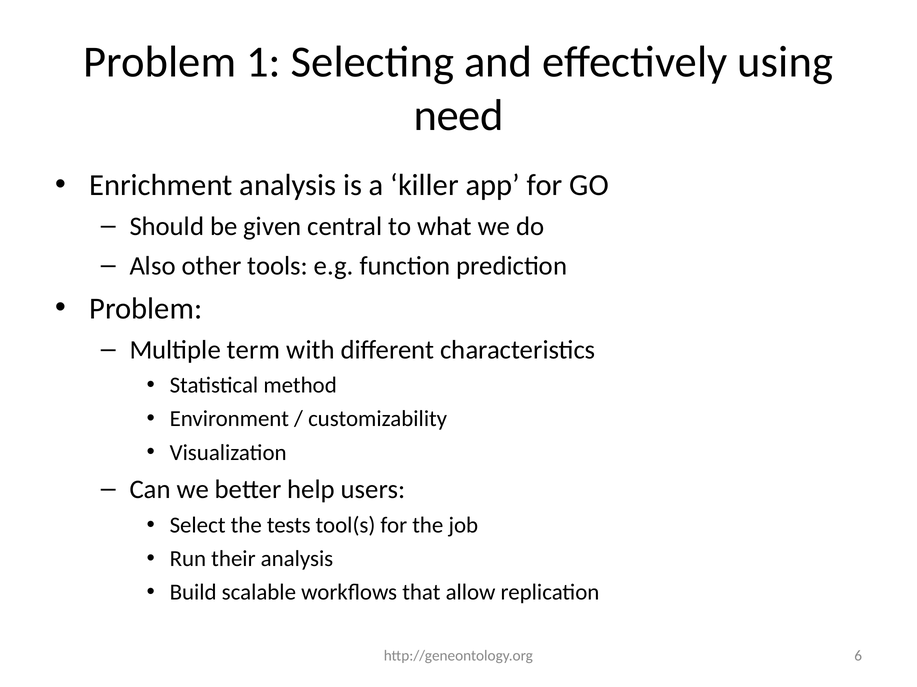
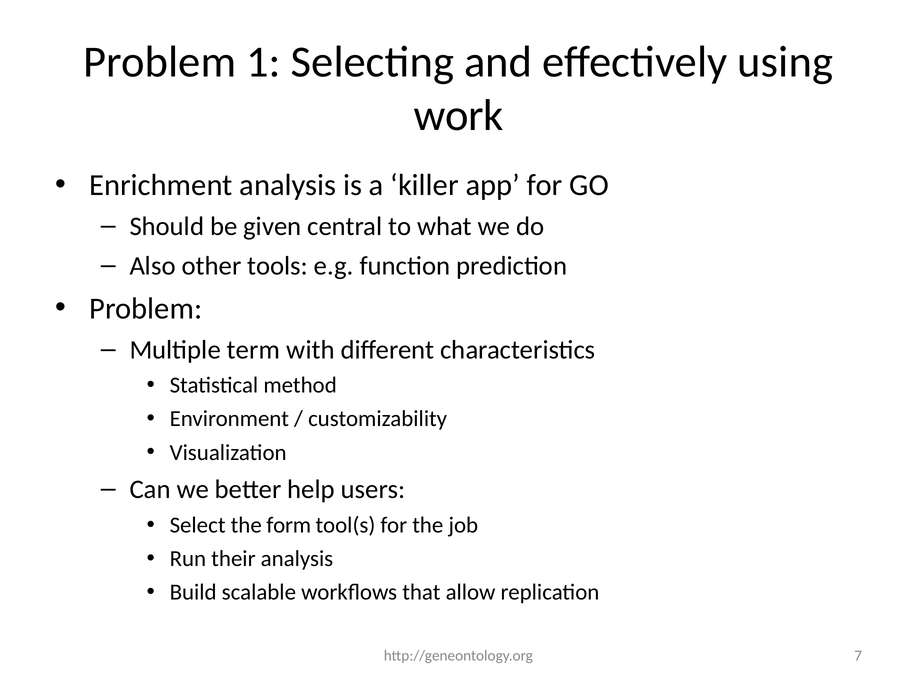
need: need -> work
tests: tests -> form
6: 6 -> 7
